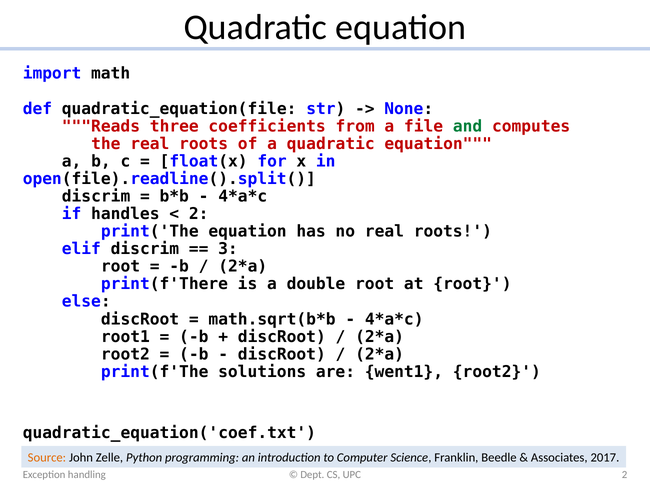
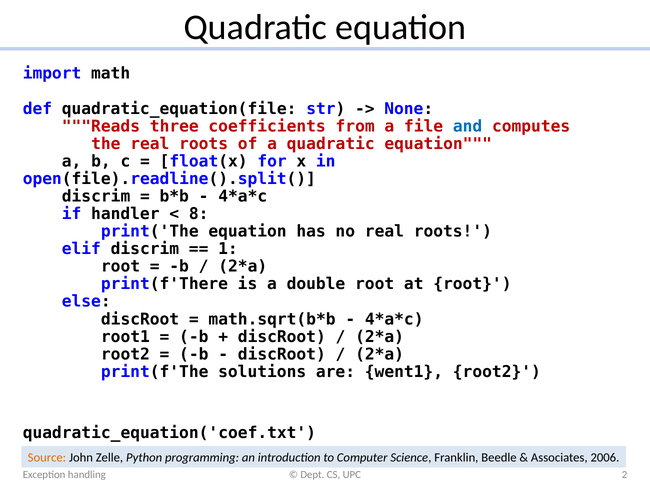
and colour: green -> blue
handles: handles -> handler
2 at (199, 214): 2 -> 8
3: 3 -> 1
2017: 2017 -> 2006
